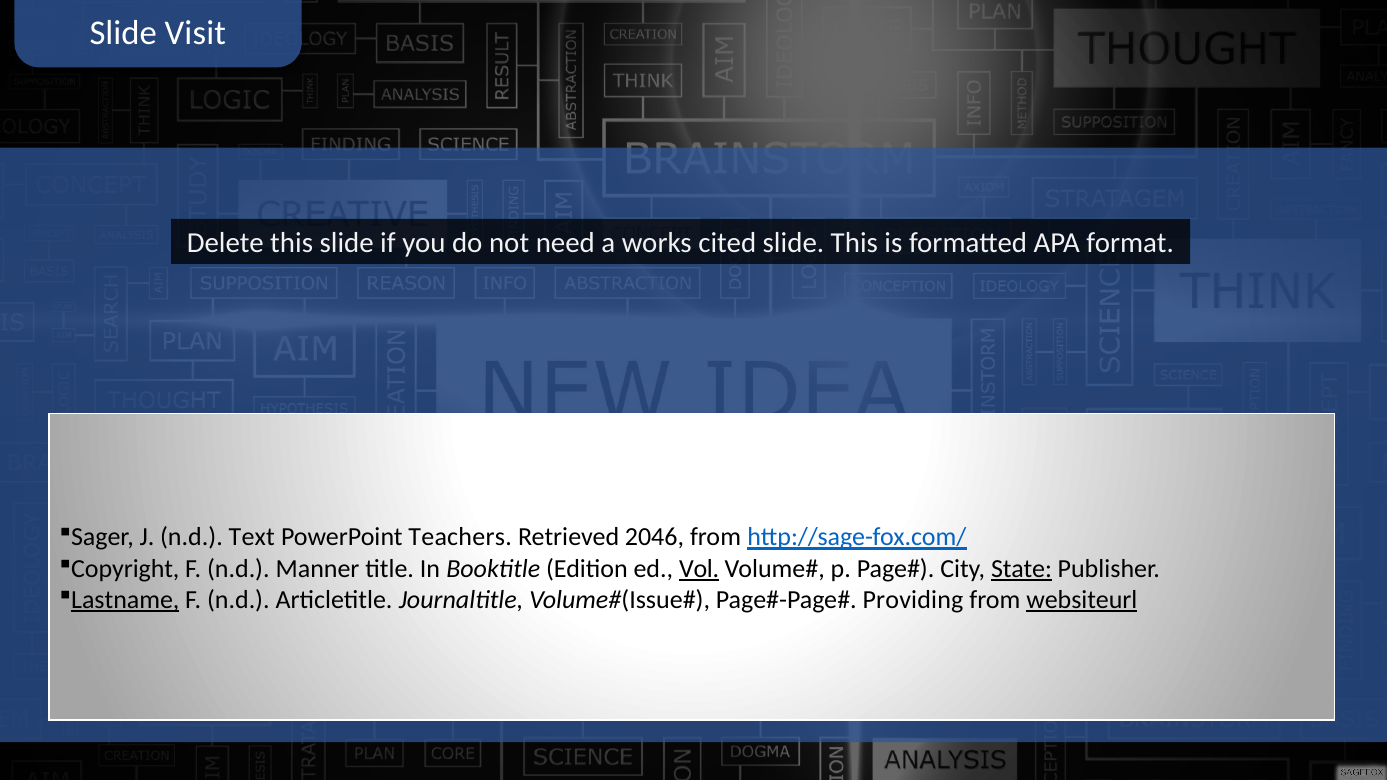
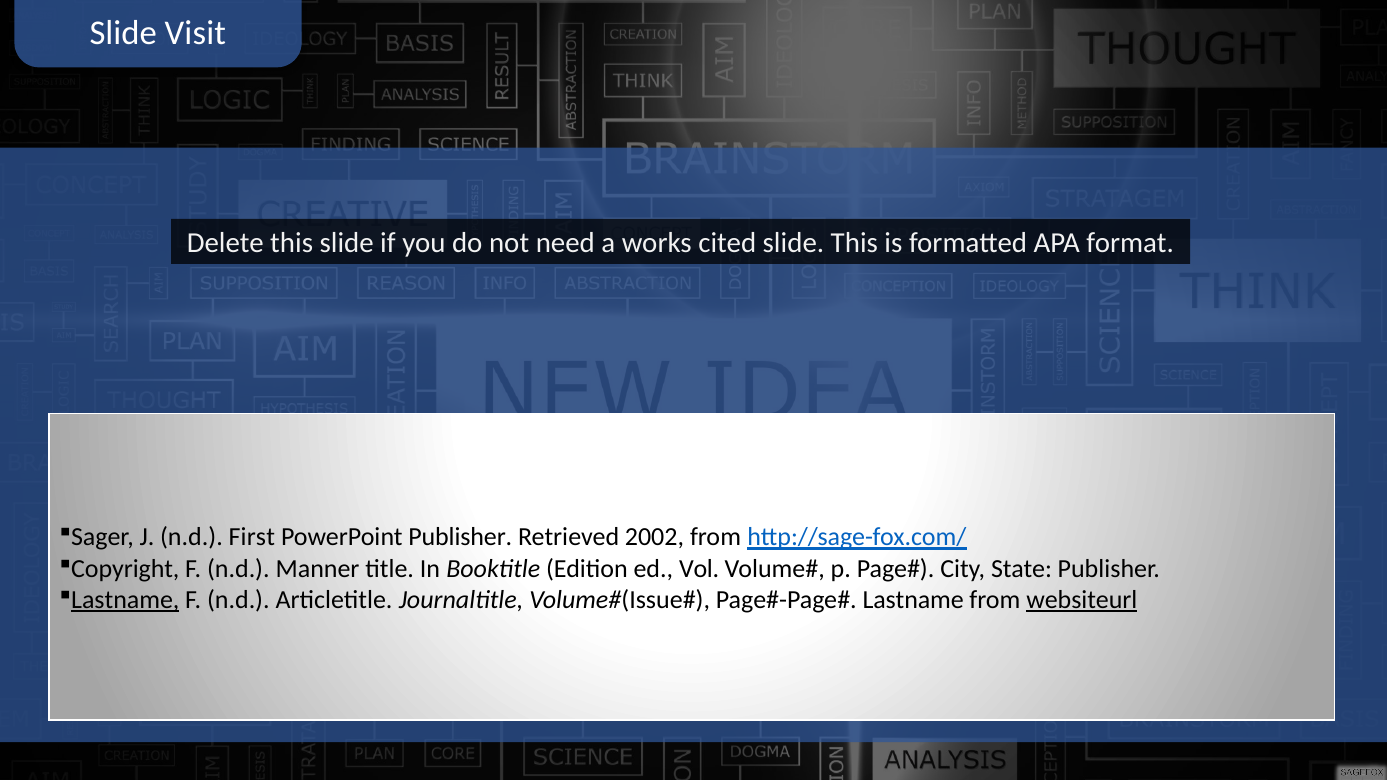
Text: Text -> First
PowerPoint Teachers: Teachers -> Publisher
2046: 2046 -> 2002
Vol underline: present -> none
State underline: present -> none
Providing at (913, 600): Providing -> Lastname
